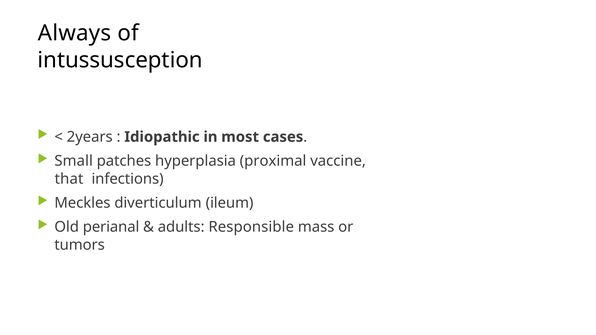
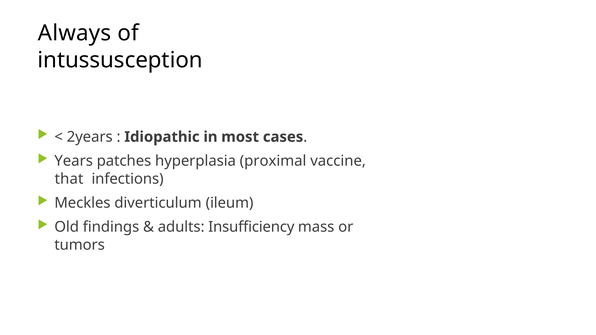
Small: Small -> Years
perianal: perianal -> findings
Responsible: Responsible -> Insufficiency
